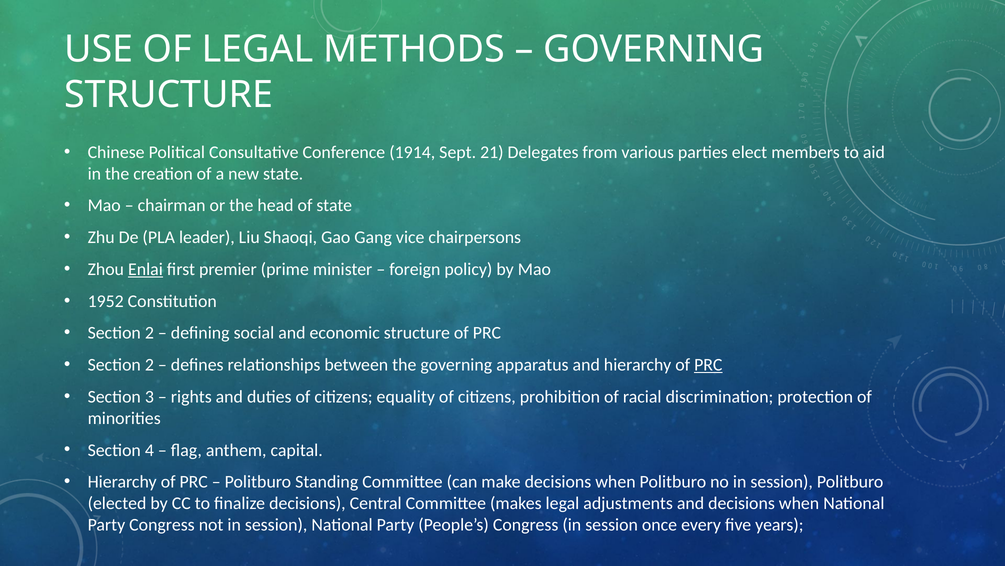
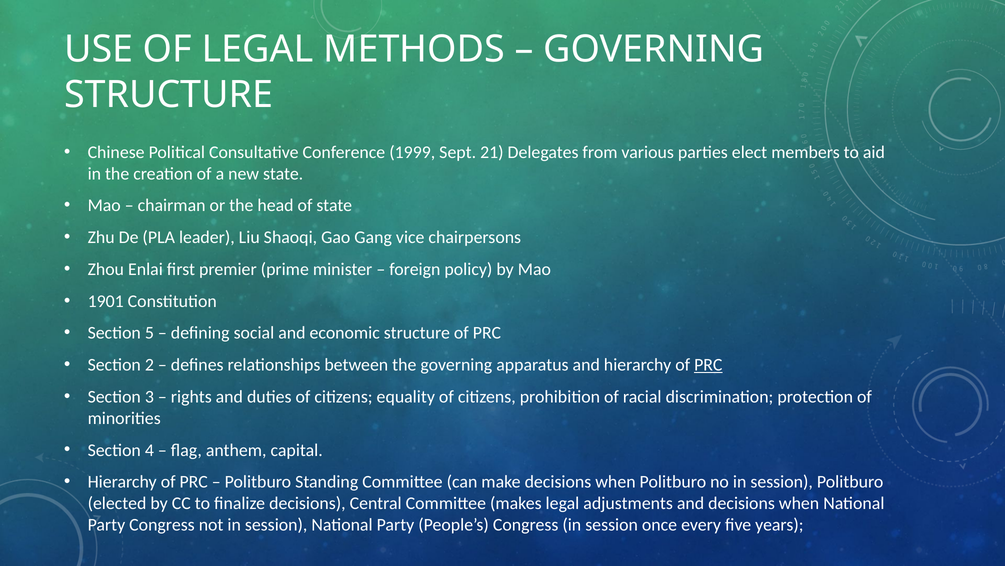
1914: 1914 -> 1999
Enlai underline: present -> none
1952: 1952 -> 1901
2 at (149, 333): 2 -> 5
